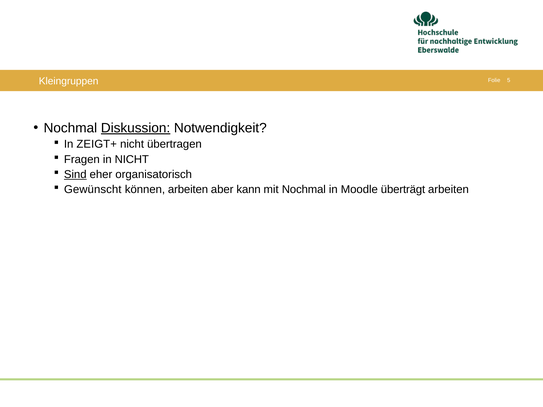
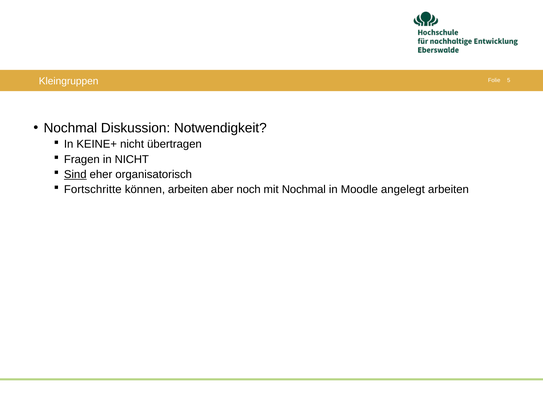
Diskussion underline: present -> none
ZEIGT+: ZEIGT+ -> KEINE+
Gewünscht: Gewünscht -> Fortschritte
kann: kann -> noch
überträgt: überträgt -> angelegt
